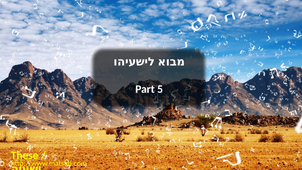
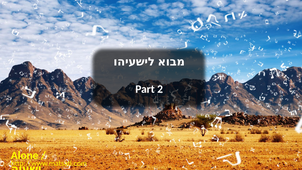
5: 5 -> 2
These: These -> Alone
